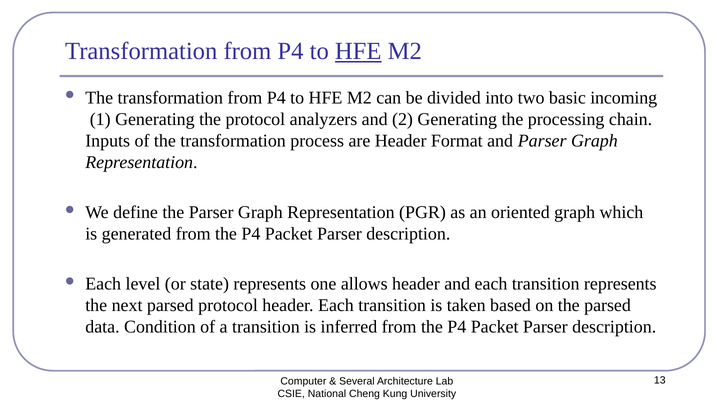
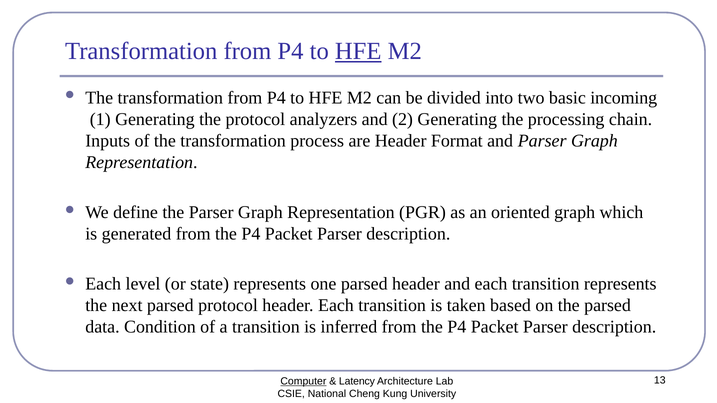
one allows: allows -> parsed
Computer underline: none -> present
Several: Several -> Latency
